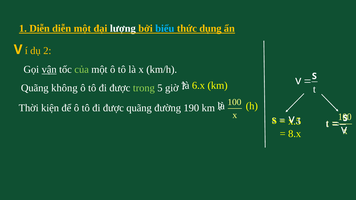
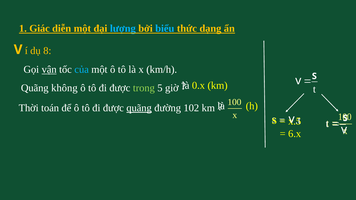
1 Diễn: Diễn -> Giác
lượng colour: white -> light blue
dụng: dụng -> dạng
2: 2 -> 8
của colour: light green -> light blue
6.x: 6.x -> 0.x
kiện: kiện -> toán
quãng at (139, 108) underline: none -> present
190: 190 -> 102
8.x: 8.x -> 6.x
